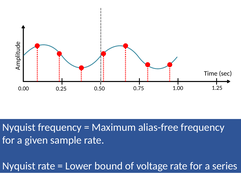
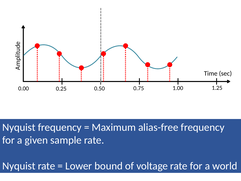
series: series -> world
